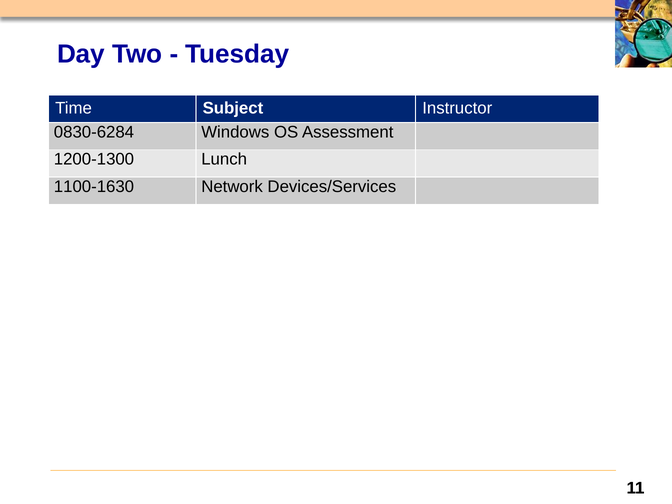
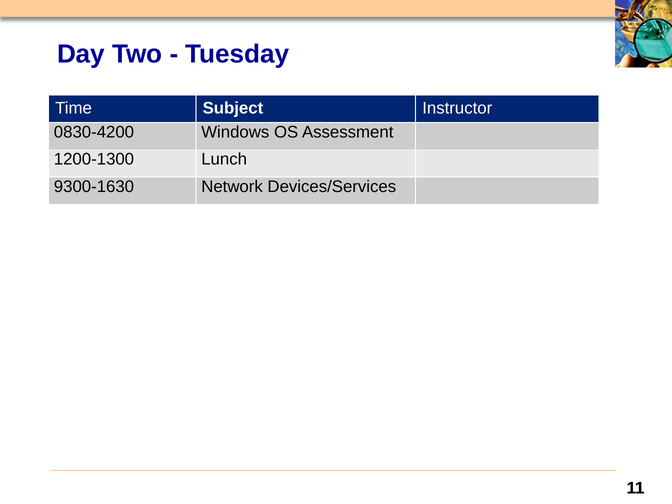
0830-6284: 0830-6284 -> 0830-4200
1100-1630: 1100-1630 -> 9300-1630
